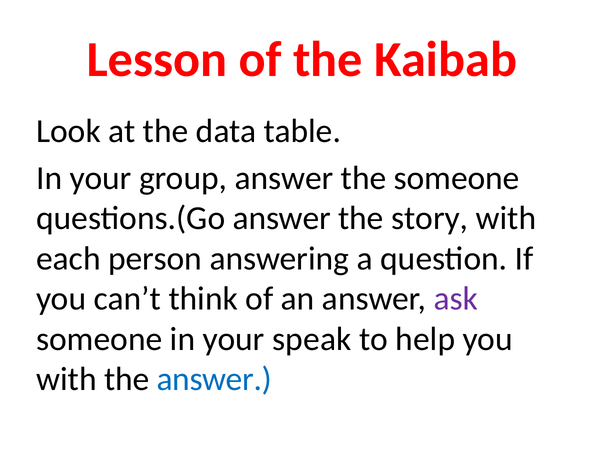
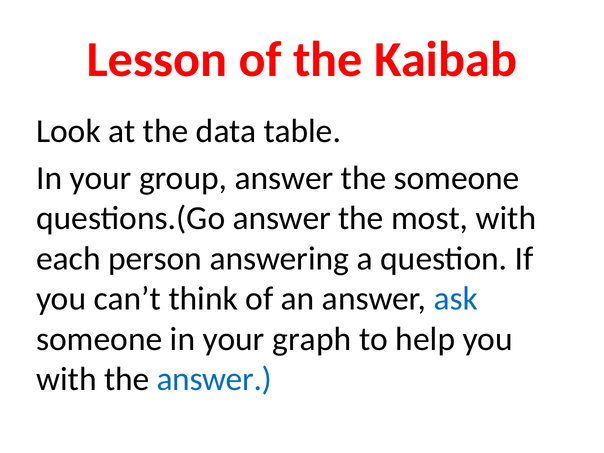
story: story -> most
ask colour: purple -> blue
speak: speak -> graph
